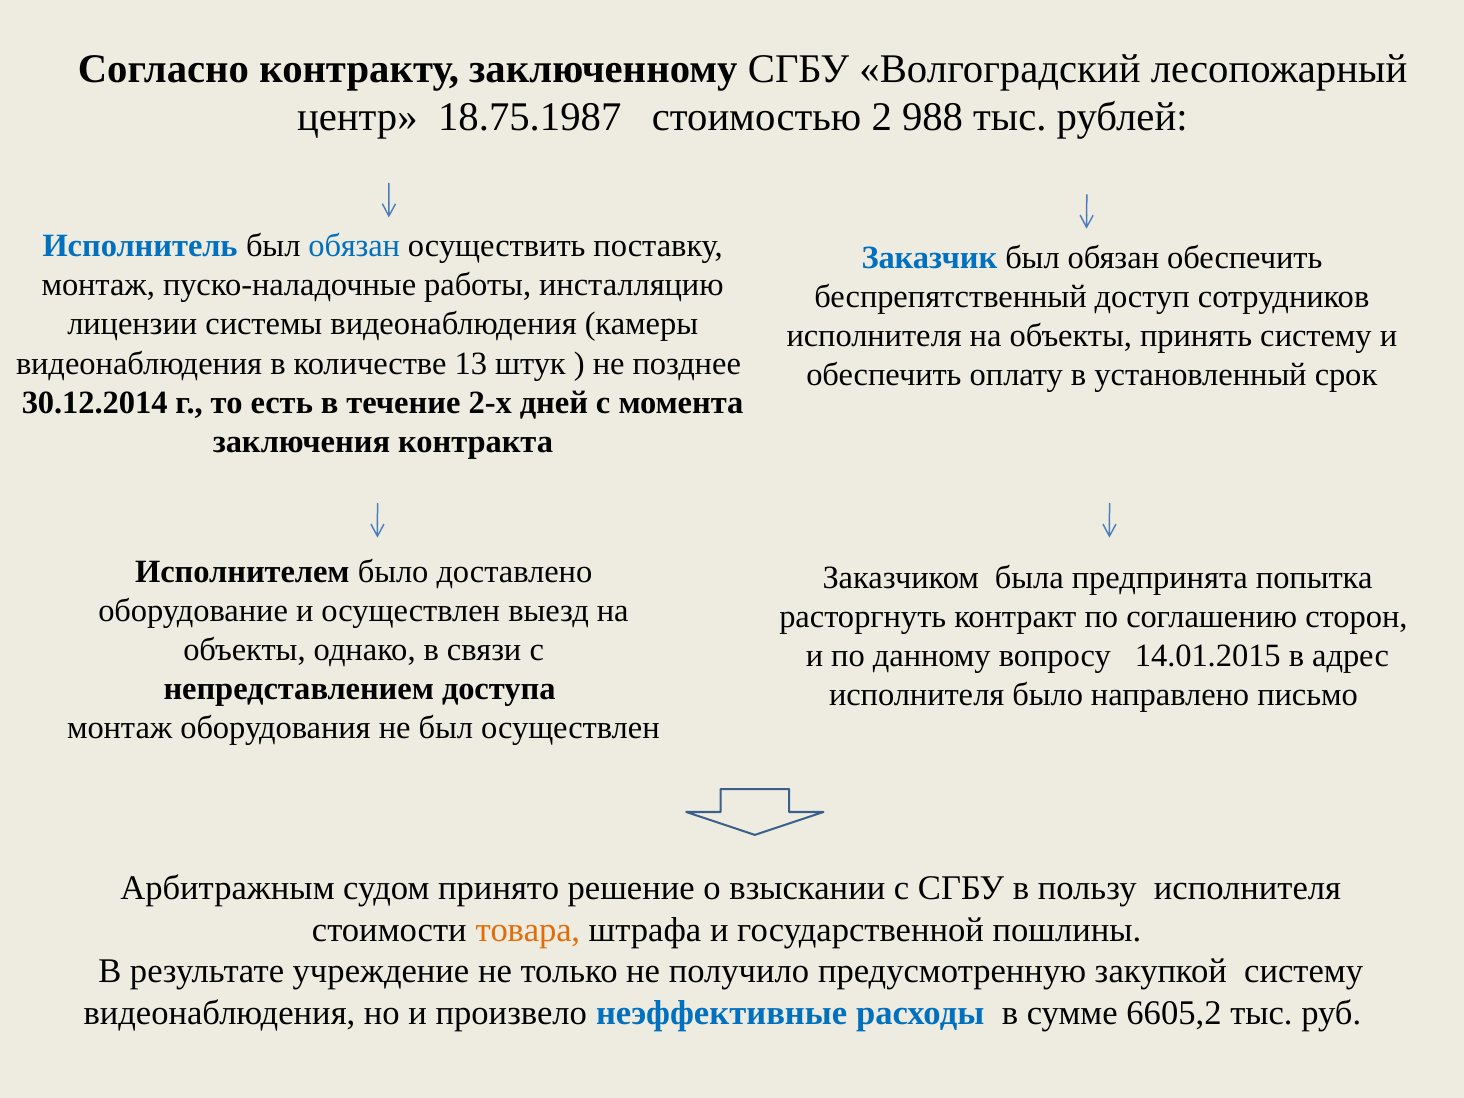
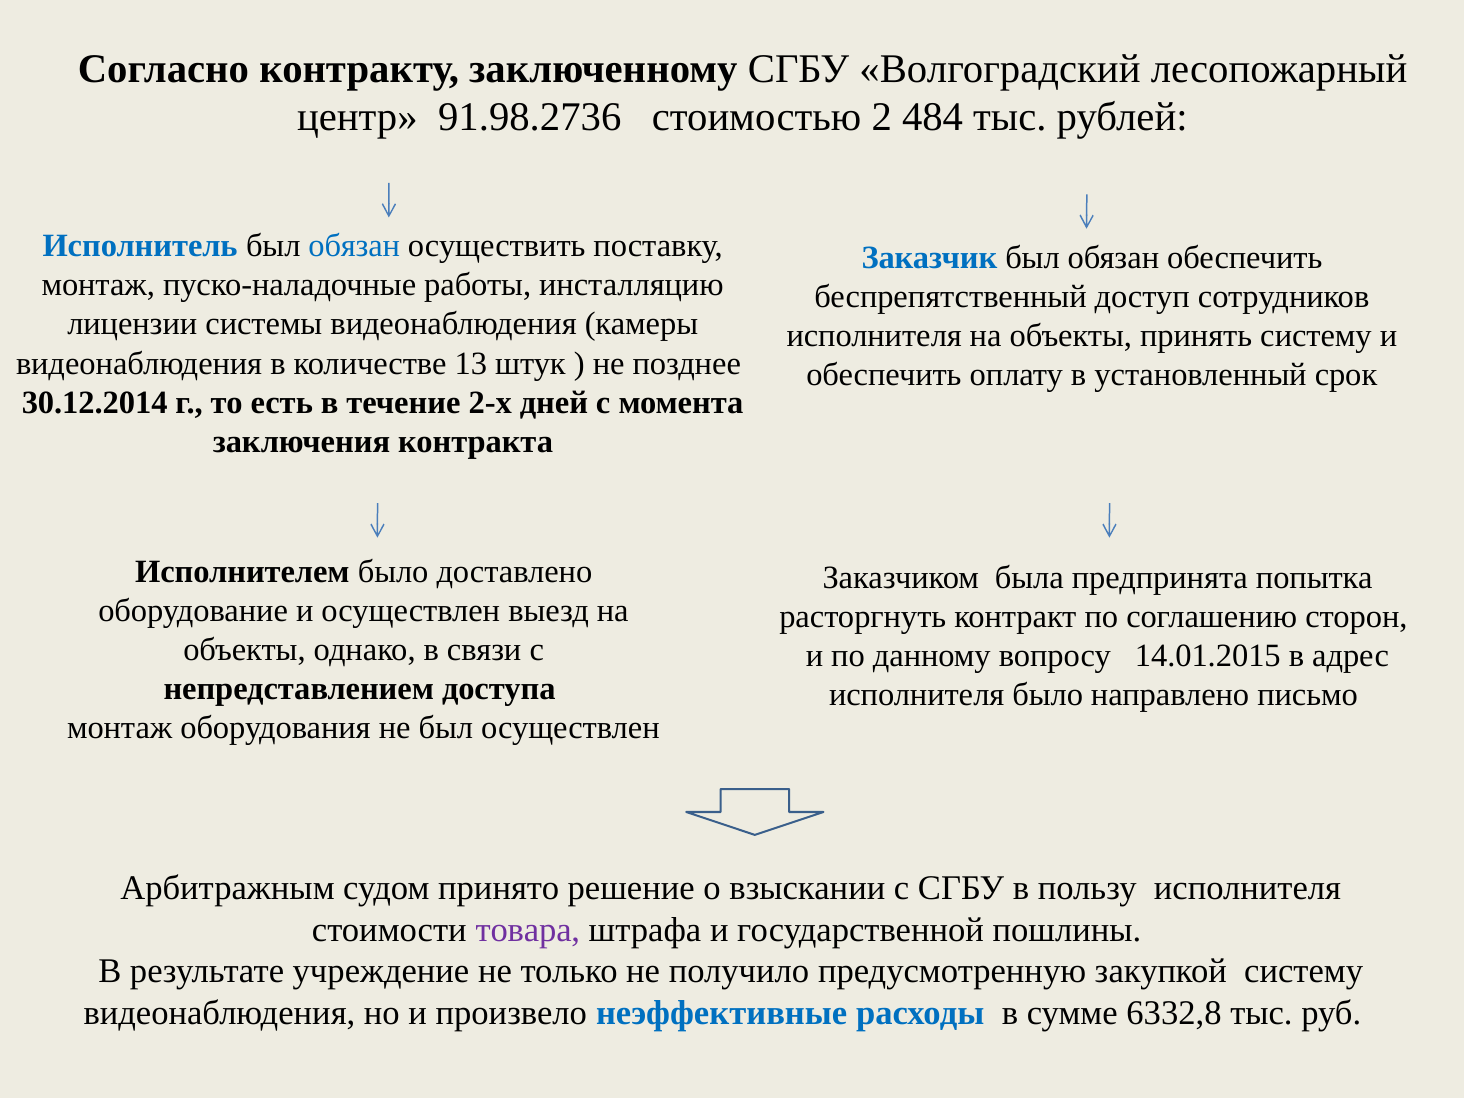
18.75.1987: 18.75.1987 -> 91.98.2736
988: 988 -> 484
товара colour: orange -> purple
6605,2: 6605,2 -> 6332,8
